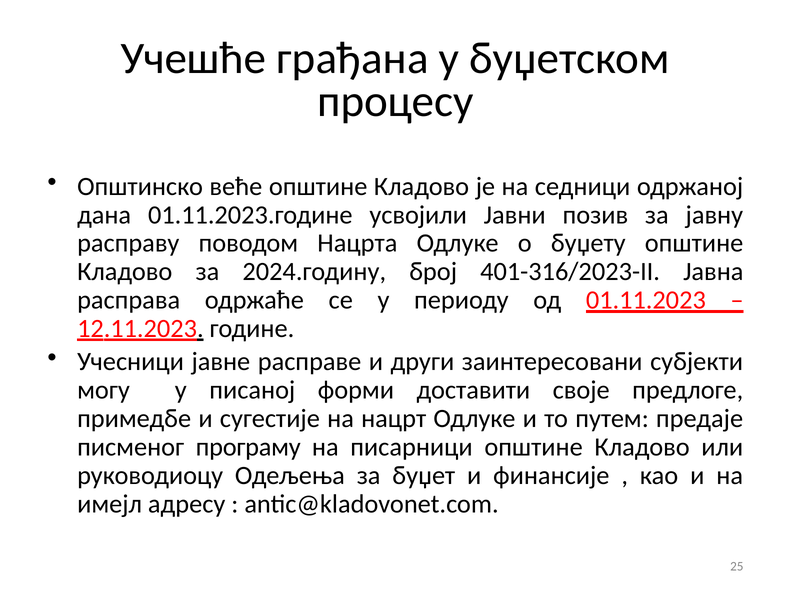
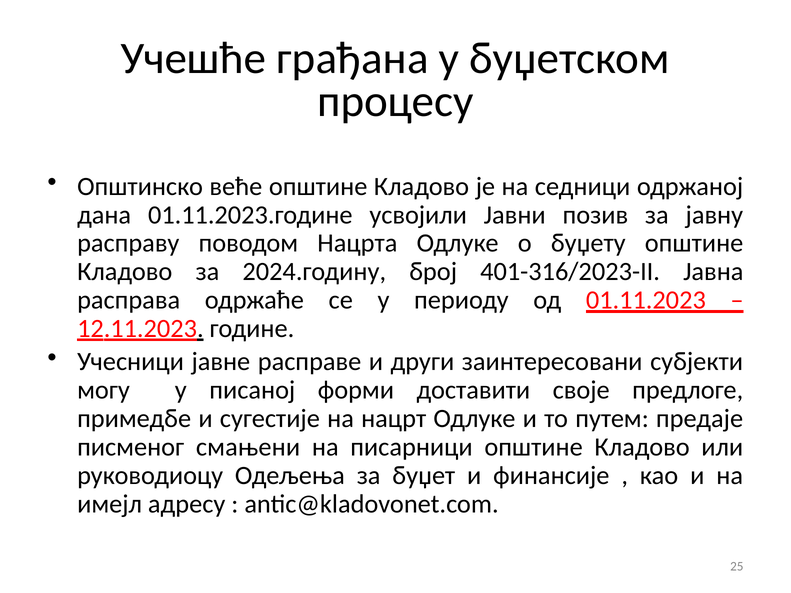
програму: програму -> смањени
